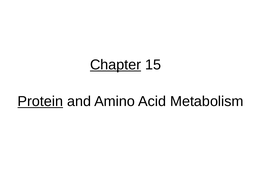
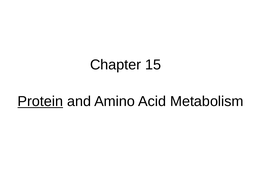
Chapter underline: present -> none
